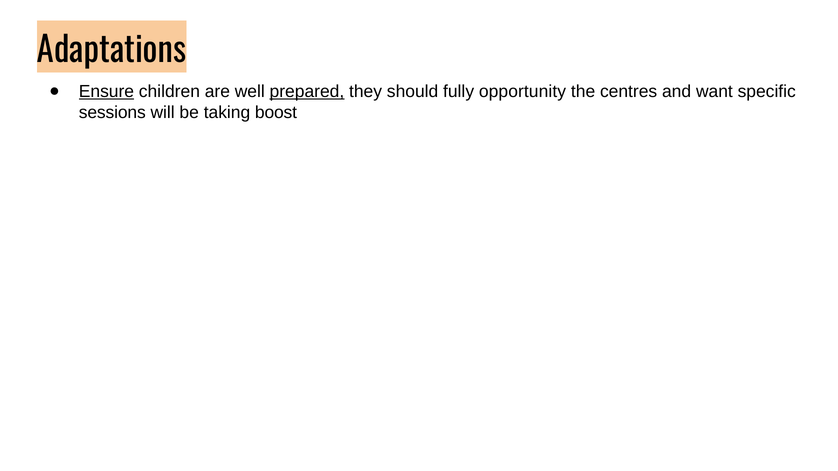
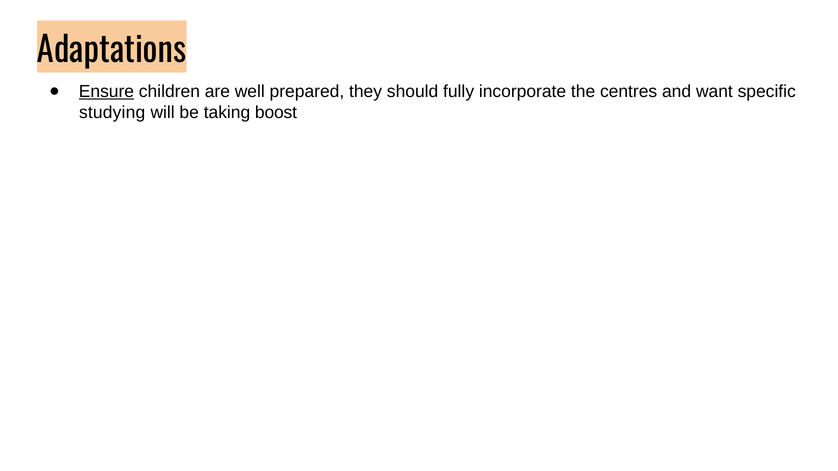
prepared underline: present -> none
opportunity: opportunity -> incorporate
sessions: sessions -> studying
